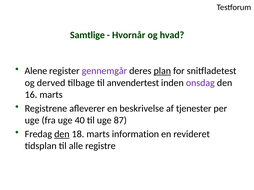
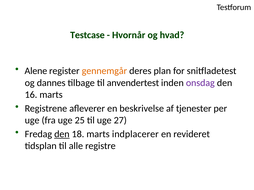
Samtlige: Samtlige -> Testcase
gennemgår colour: purple -> orange
plan underline: present -> none
derved: derved -> dannes
40: 40 -> 25
87: 87 -> 27
information: information -> indplacerer
